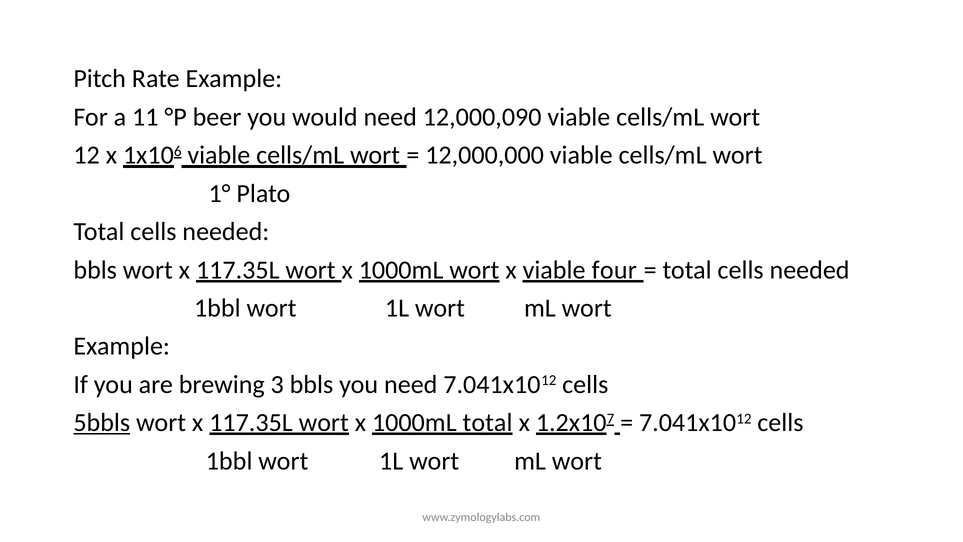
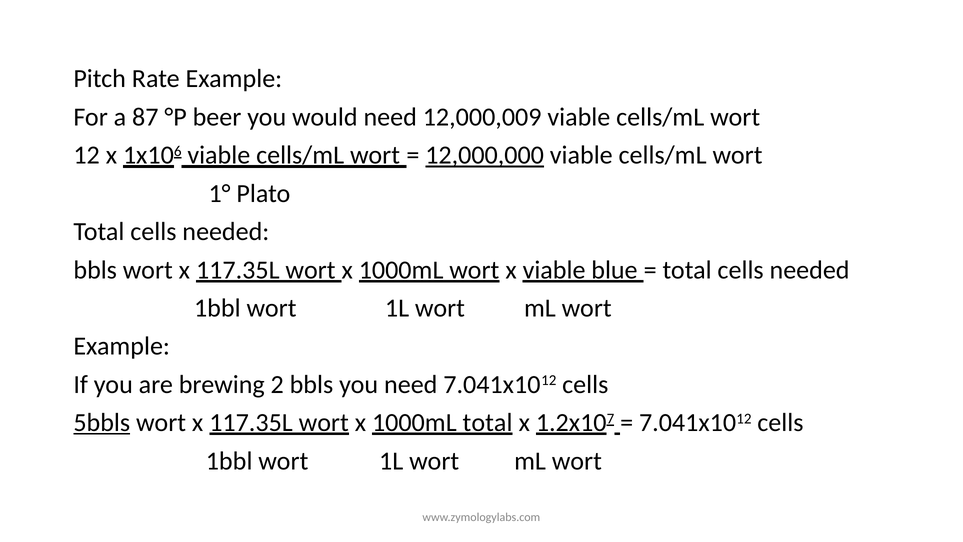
11: 11 -> 87
12,000,090: 12,000,090 -> 12,000,009
12,000,000 underline: none -> present
four: four -> blue
3: 3 -> 2
